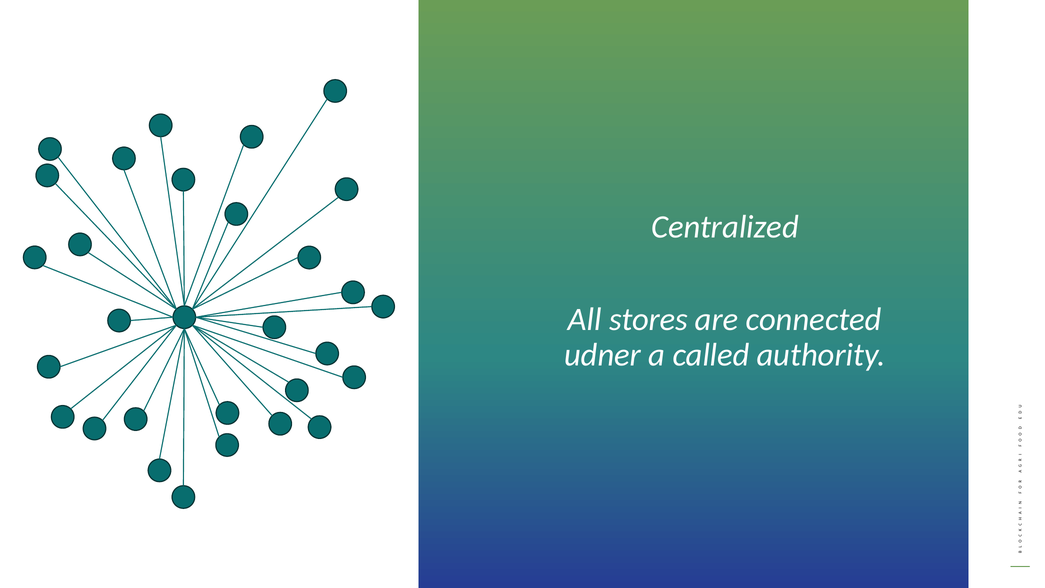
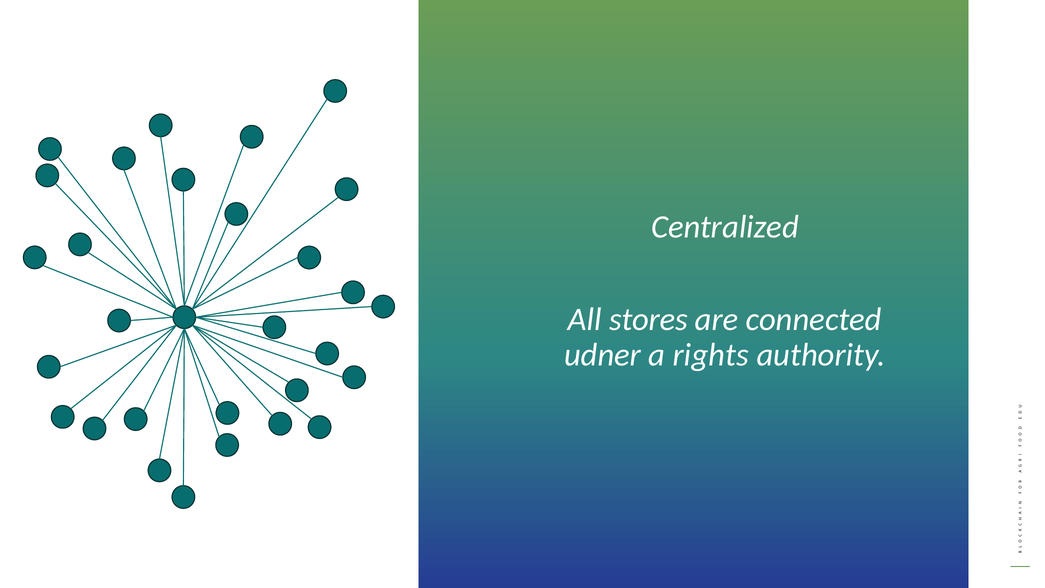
called: called -> rights
